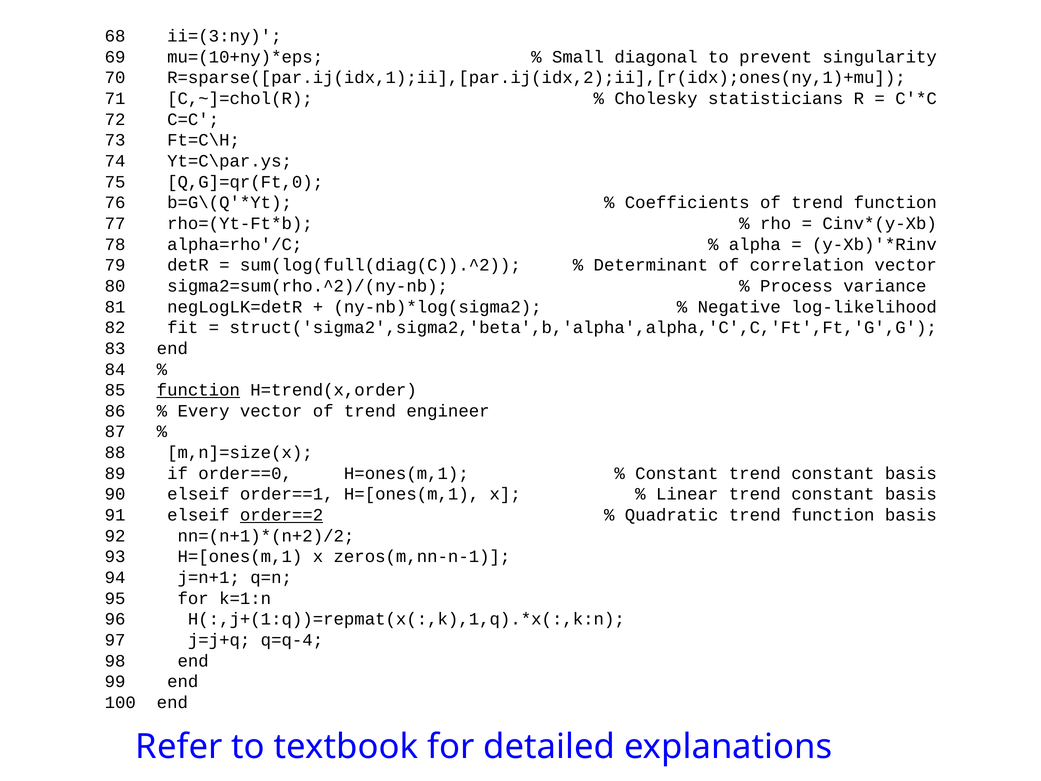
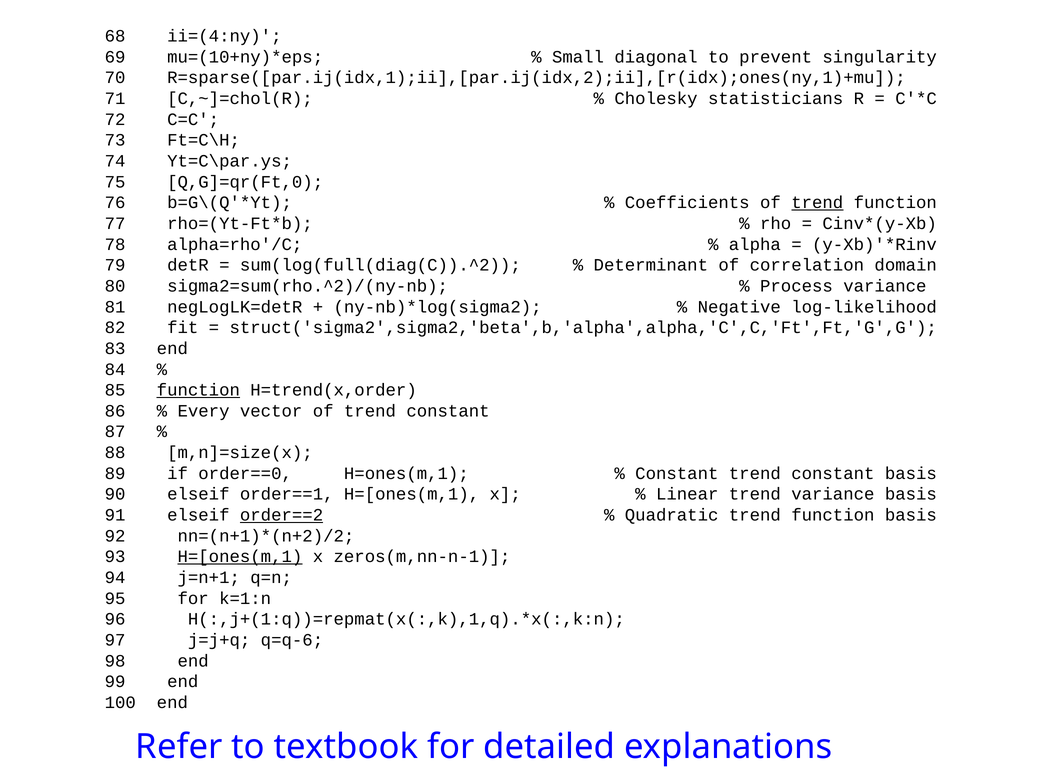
ii=(3:ny: ii=(3:ny -> ii=(4:ny
trend at (817, 203) underline: none -> present
correlation vector: vector -> domain
of trend engineer: engineer -> constant
Linear trend constant: constant -> variance
H=[ones(m,1 at (240, 557) underline: none -> present
q=q-4: q=q-4 -> q=q-6
